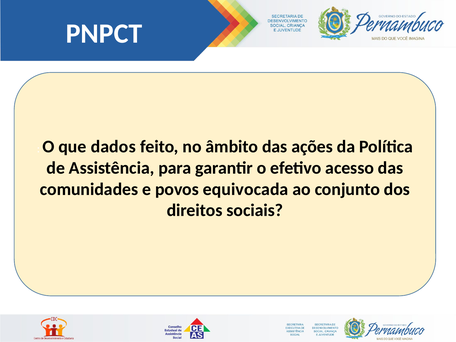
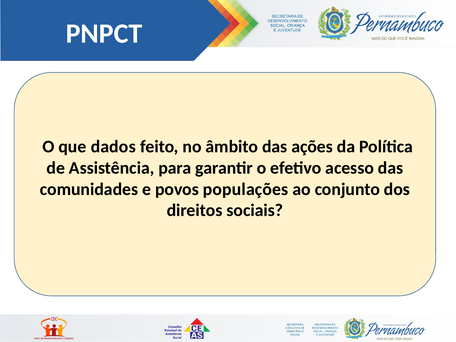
equivocada: equivocada -> populações
